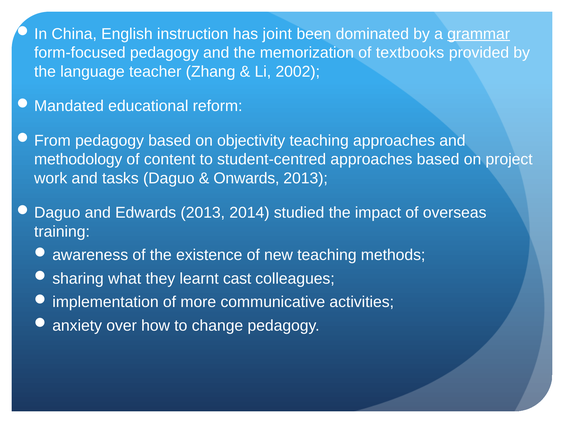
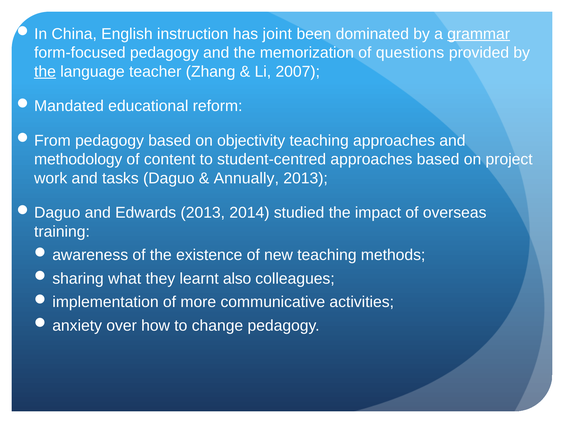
textbooks: textbooks -> questions
the at (45, 72) underline: none -> present
2002: 2002 -> 2007
Onwards: Onwards -> Annually
cast: cast -> also
